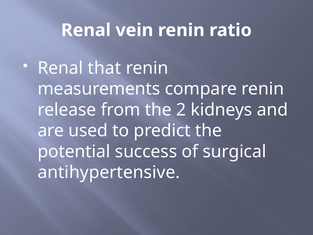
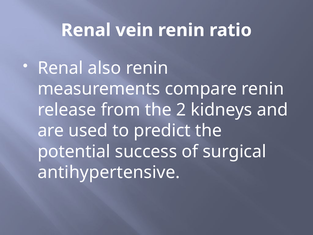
that: that -> also
